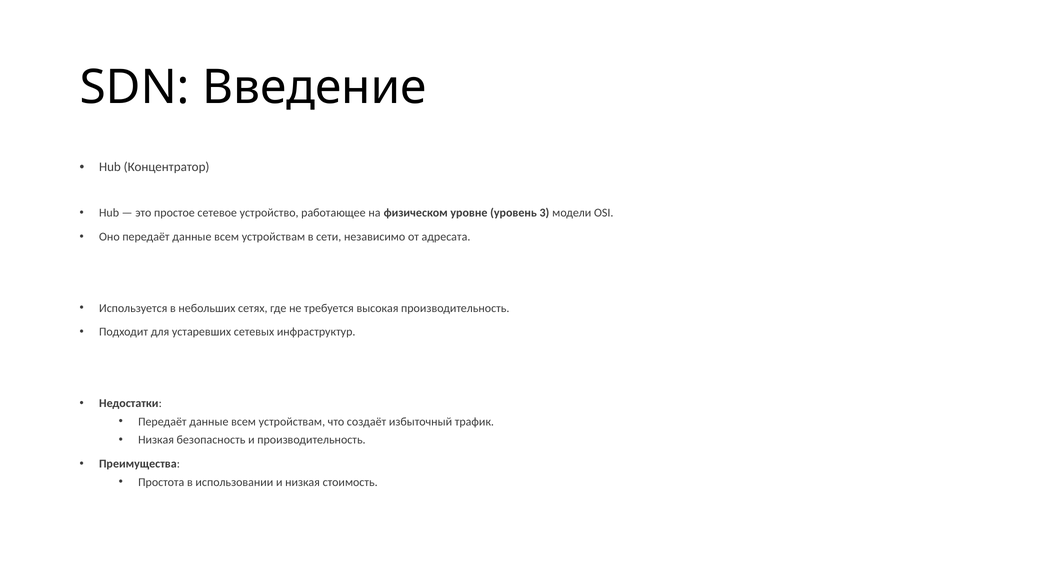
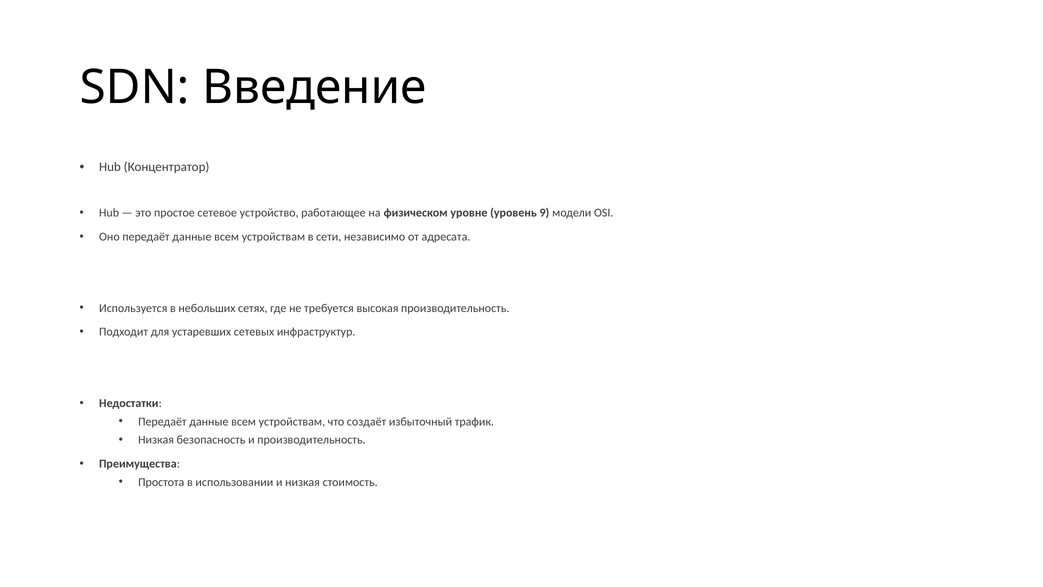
3: 3 -> 9
